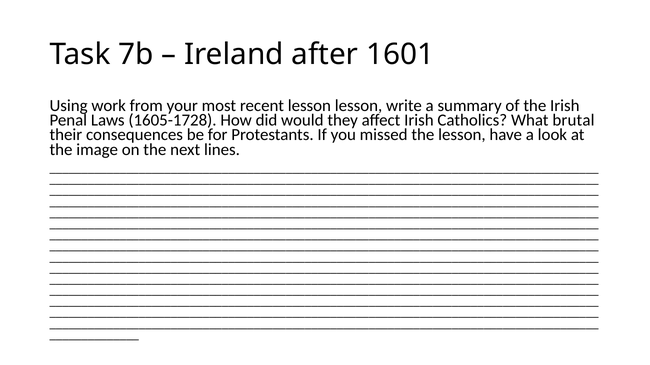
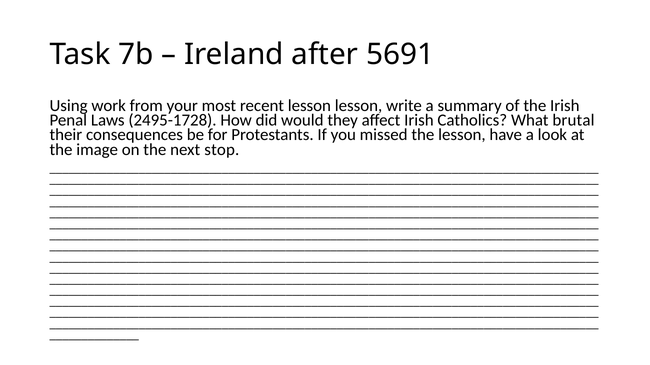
1601: 1601 -> 5691
1605-1728: 1605-1728 -> 2495-1728
lines: lines -> stop
